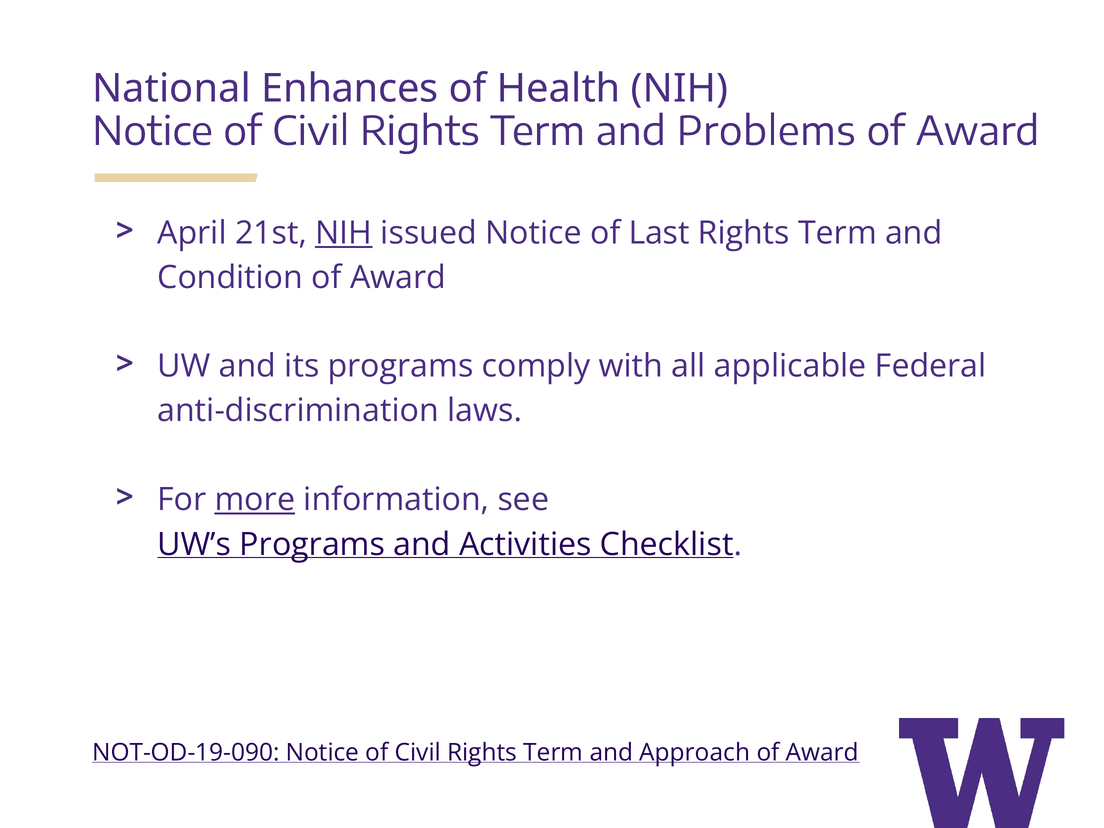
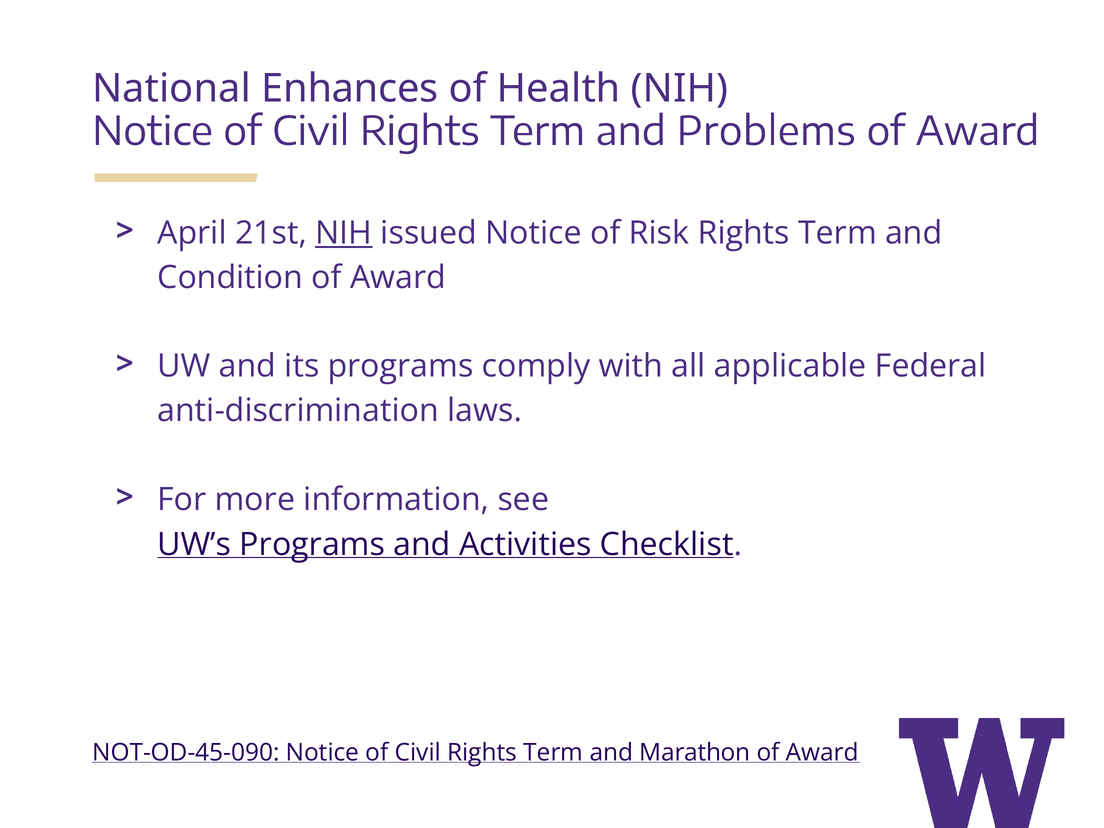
Last: Last -> Risk
more underline: present -> none
NOT-OD-19-090: NOT-OD-19-090 -> NOT-OD-45-090
Approach: Approach -> Marathon
